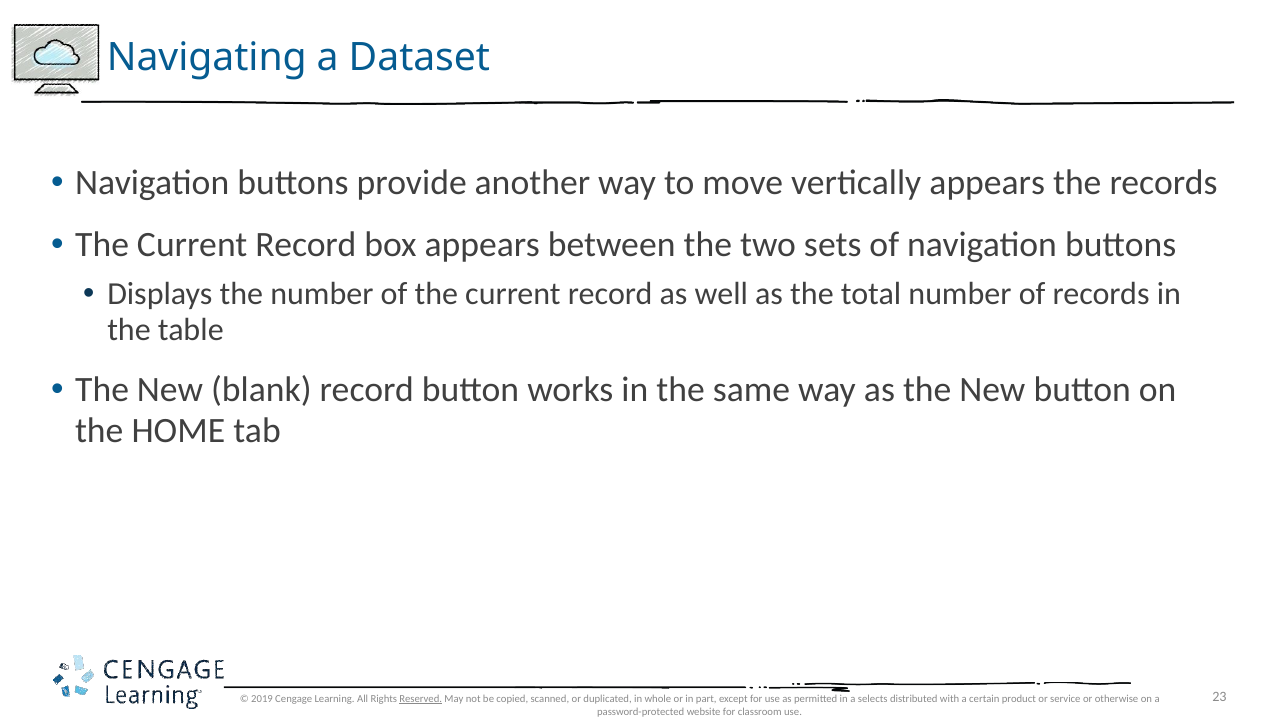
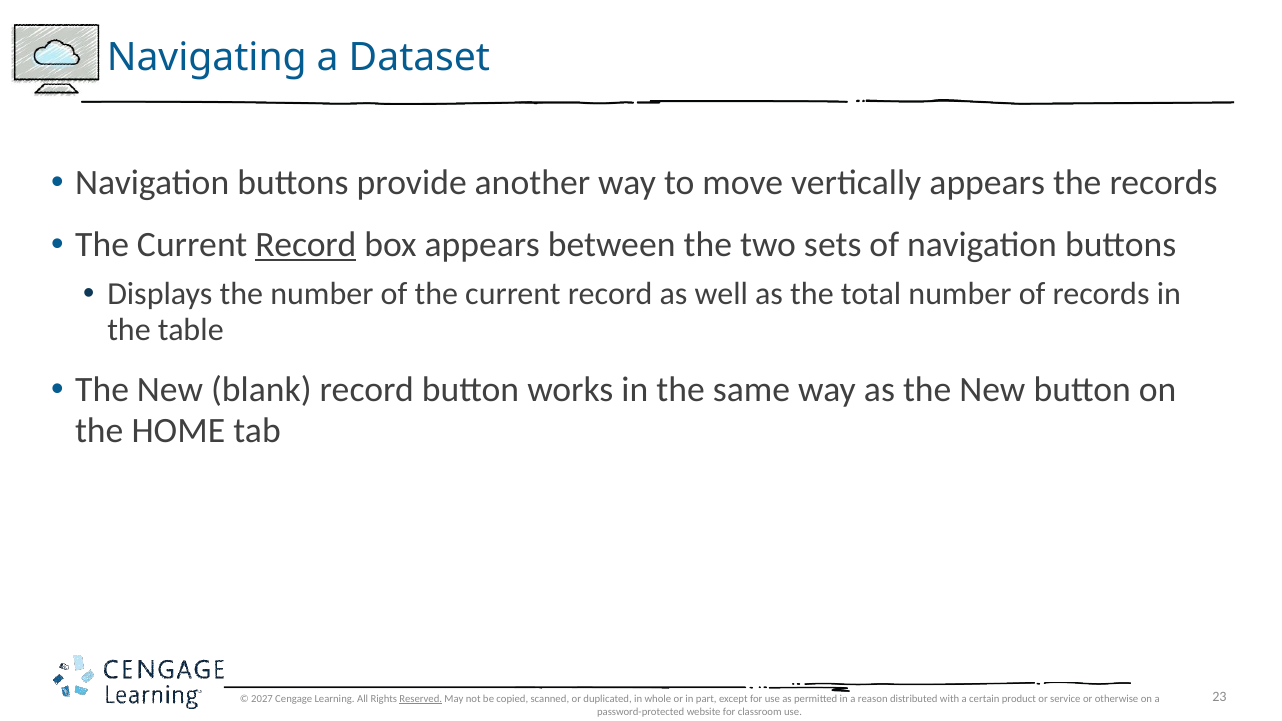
Record at (306, 245) underline: none -> present
2019: 2019 -> 2027
selects: selects -> reason
